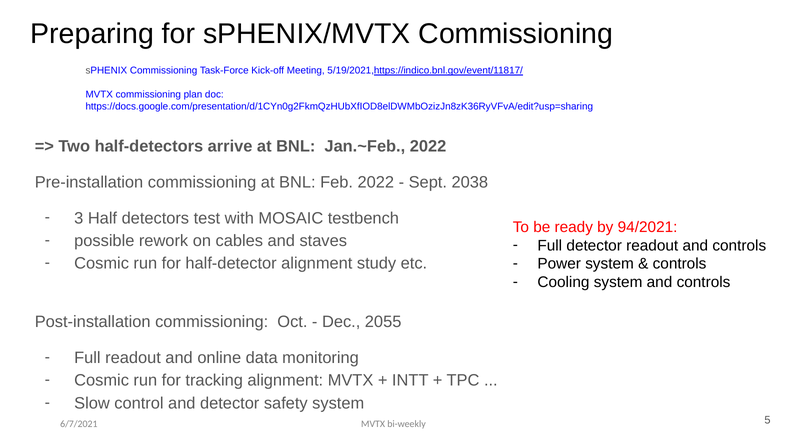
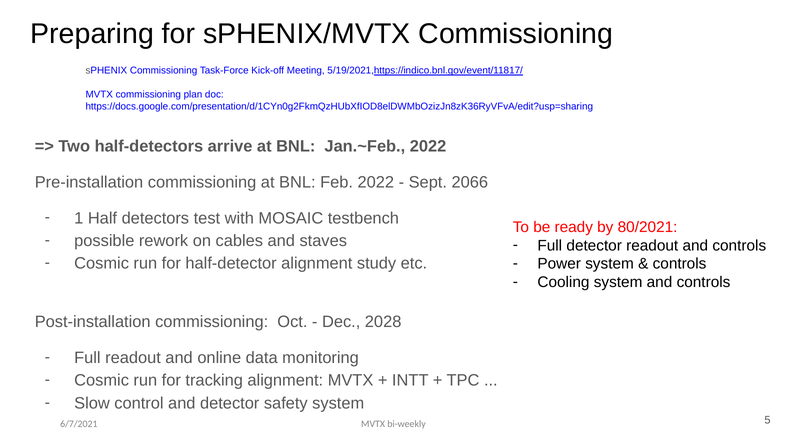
2038: 2038 -> 2066
3: 3 -> 1
94/2021: 94/2021 -> 80/2021
2055: 2055 -> 2028
